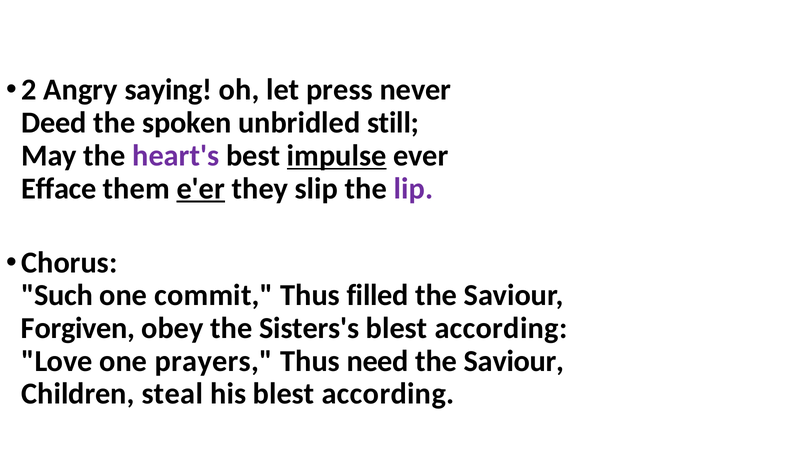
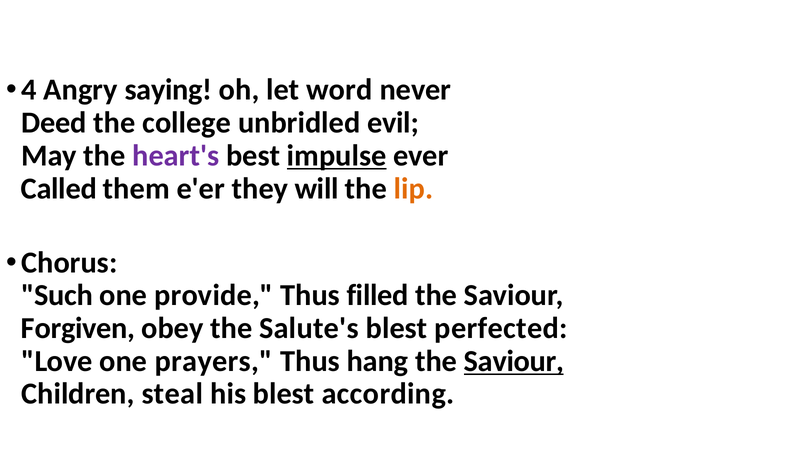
2: 2 -> 4
press: press -> word
spoken: spoken -> college
still: still -> evil
Efface: Efface -> Called
e'er underline: present -> none
slip: slip -> will
lip colour: purple -> orange
commit: commit -> provide
Sisters's: Sisters's -> Salute's
according at (501, 328): according -> perfected
need: need -> hang
Saviour at (514, 361) underline: none -> present
